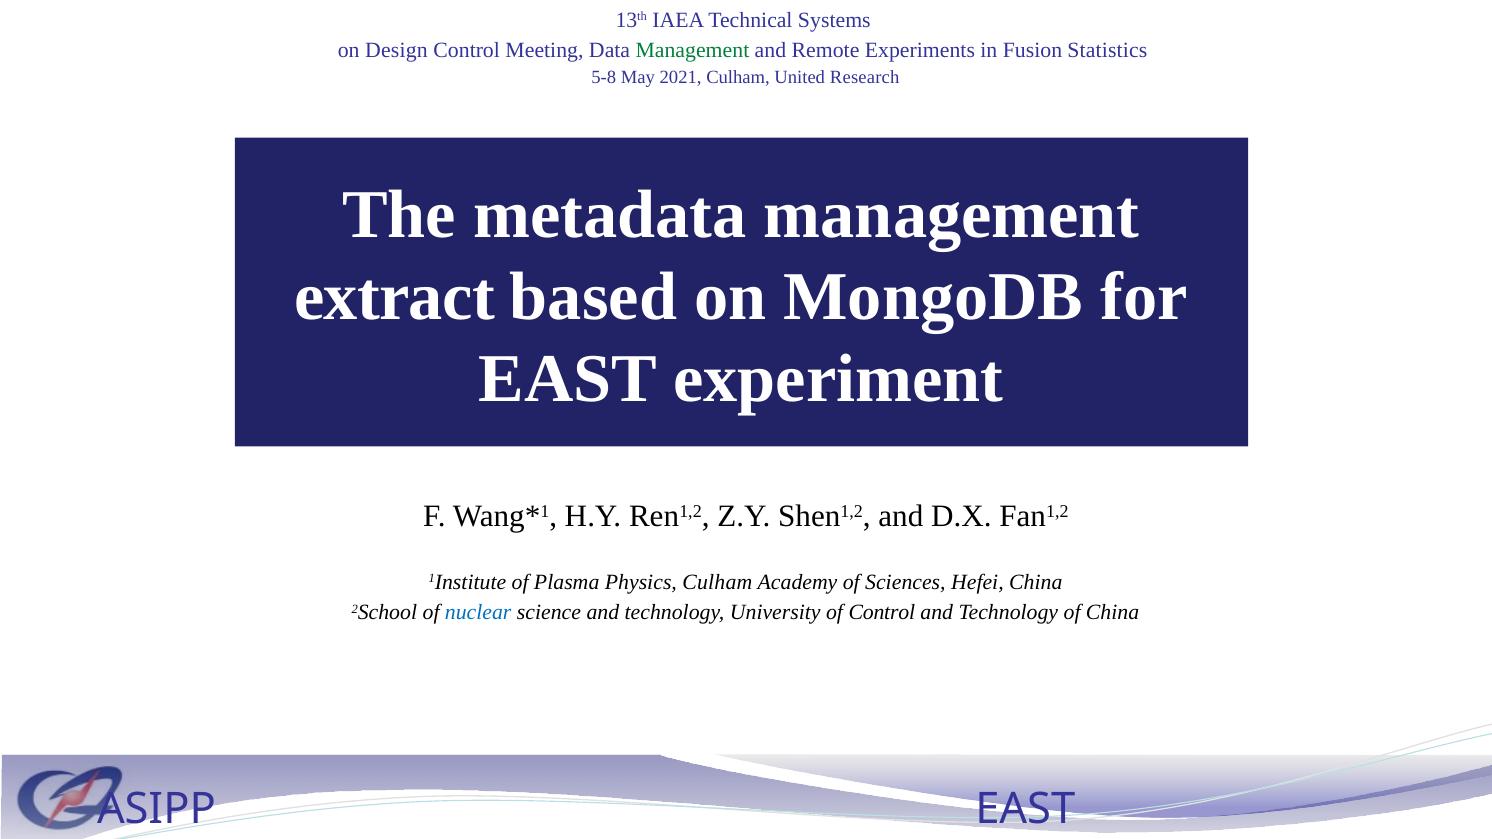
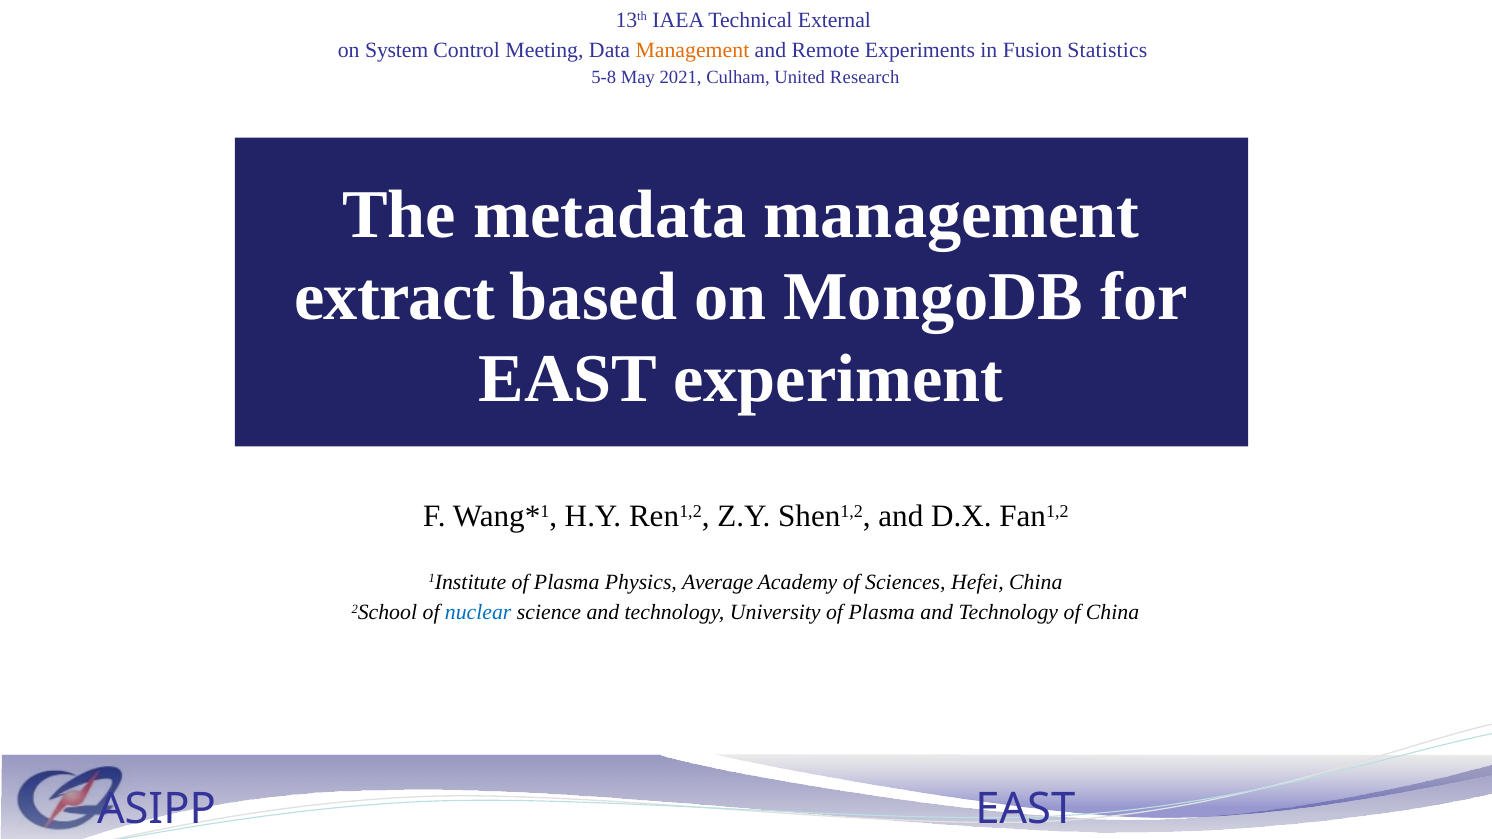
Systems: Systems -> External
Design: Design -> System
Management at (692, 50) colour: green -> orange
Physics Culham: Culham -> Average
University of Control: Control -> Plasma
